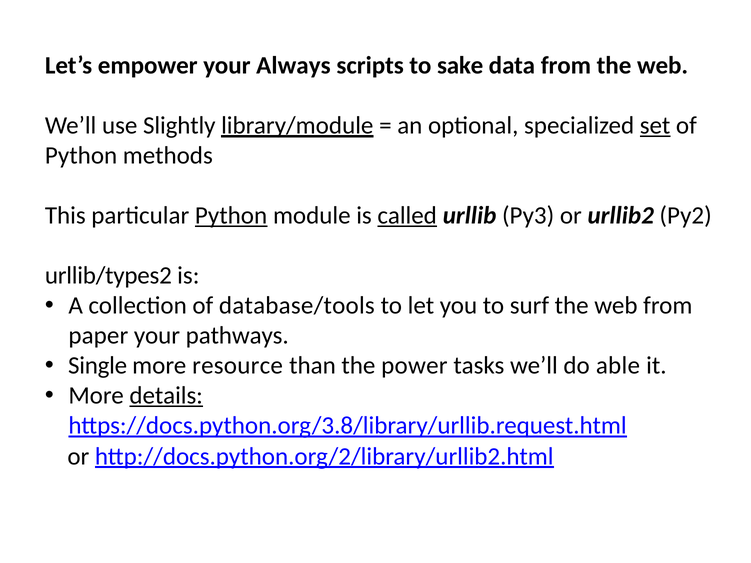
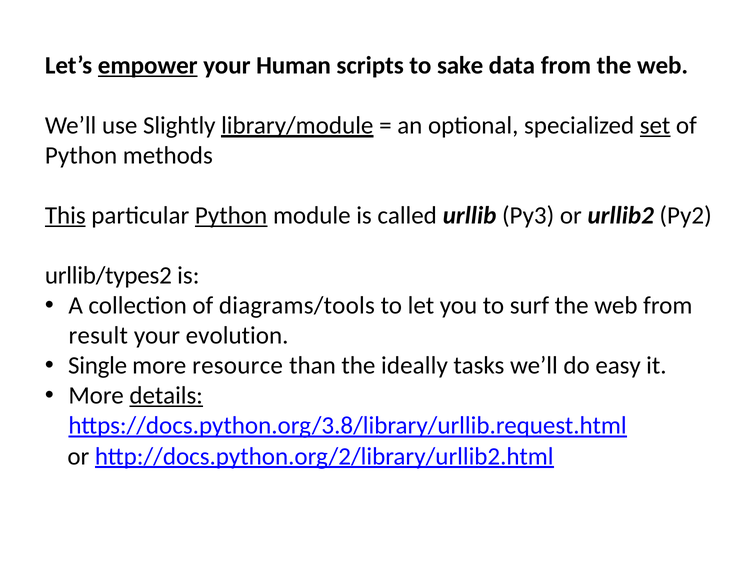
empower underline: none -> present
Always: Always -> Human
This underline: none -> present
called underline: present -> none
database/tools: database/tools -> diagrams/tools
paper: paper -> result
pathways: pathways -> evolution
power: power -> ideally
able: able -> easy
